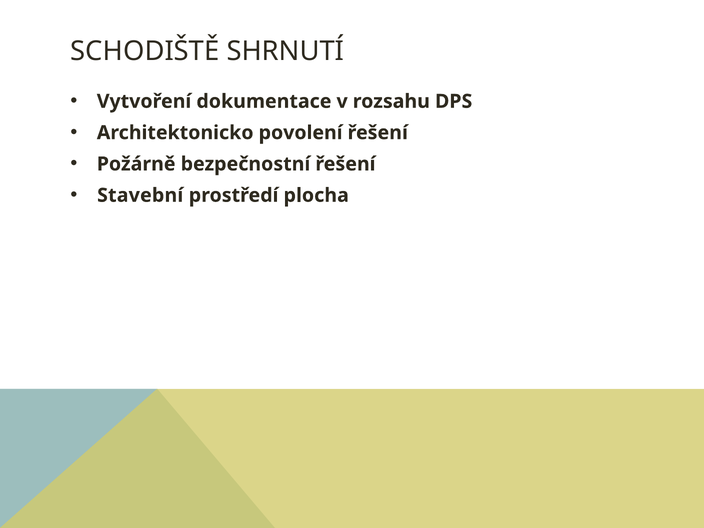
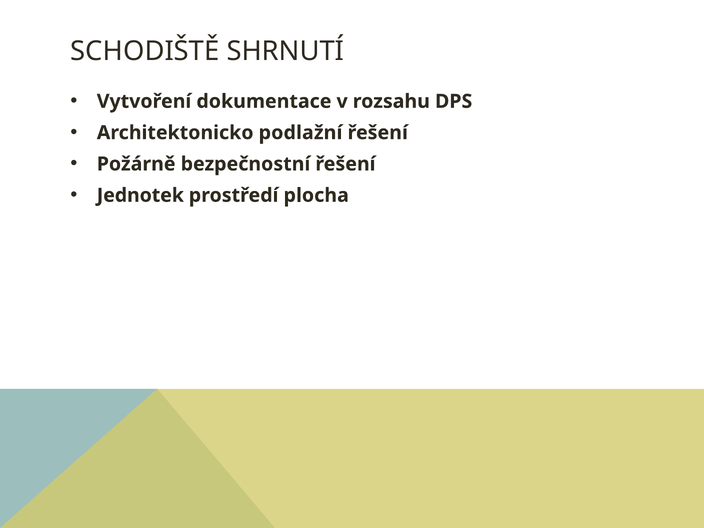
povolení: povolení -> podlažní
Stavební: Stavební -> Jednotek
